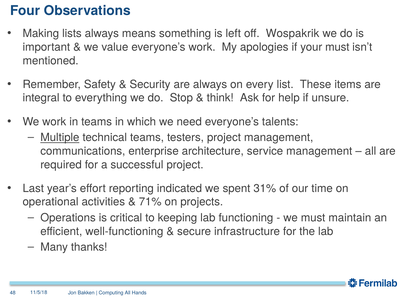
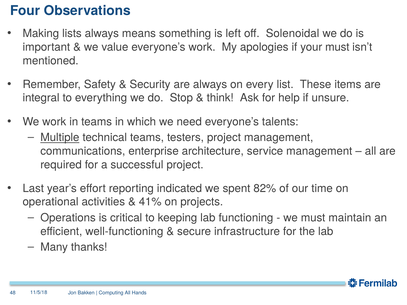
Wospakrik: Wospakrik -> Solenoidal
31%: 31% -> 82%
71%: 71% -> 41%
